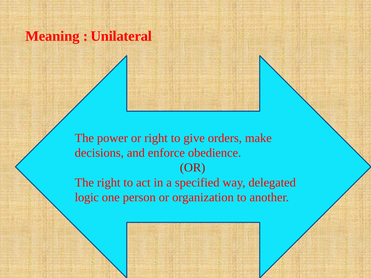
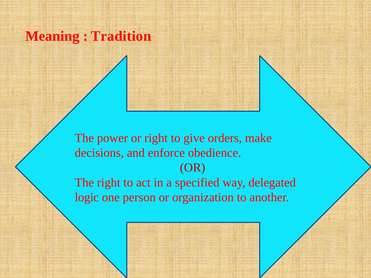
Unilateral: Unilateral -> Tradition
